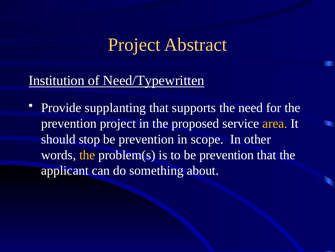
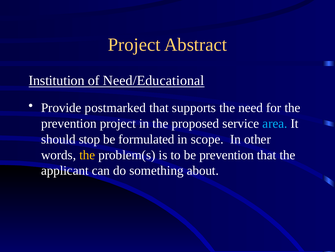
Need/Typewritten: Need/Typewritten -> Need/Educational
supplanting: supplanting -> postmarked
area colour: yellow -> light blue
prevention at (146, 139): prevention -> formulated
